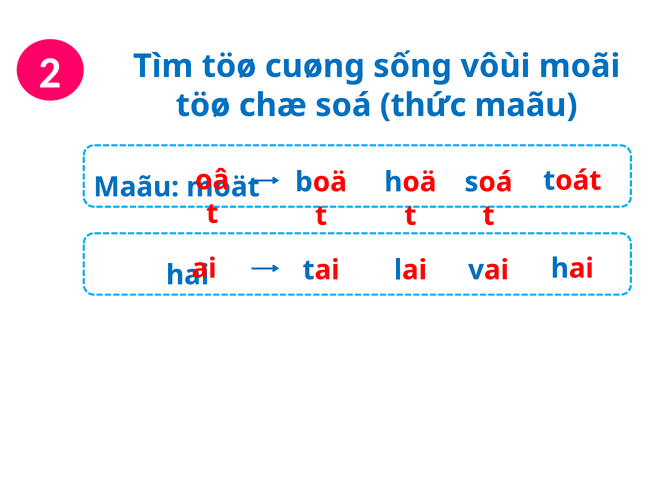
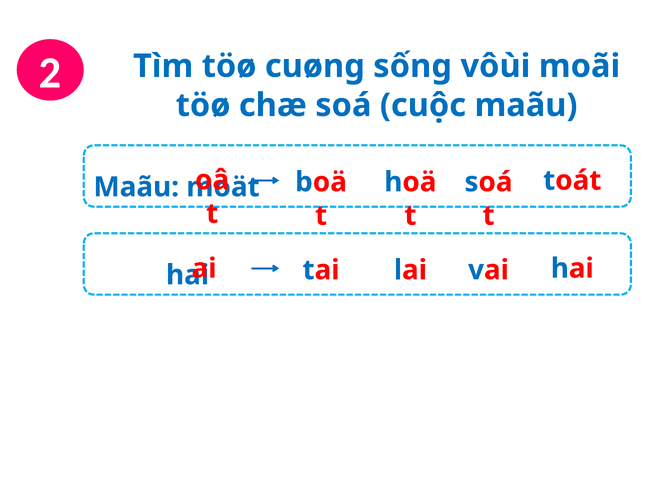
thức: thức -> cuộc
